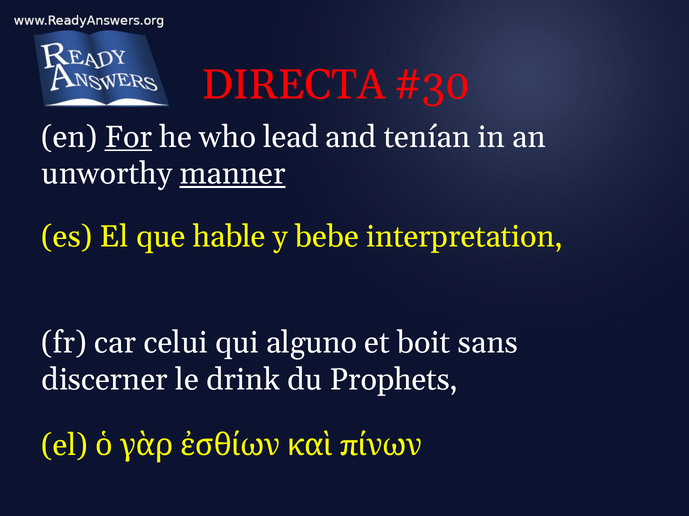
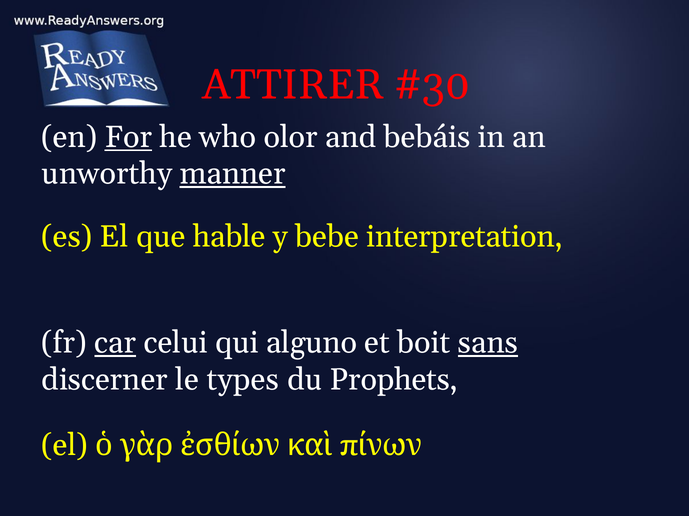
DIRECTA: DIRECTA -> ATTIRER
lead: lead -> olor
tenían: tenían -> bebáis
car underline: none -> present
sans underline: none -> present
drink: drink -> types
